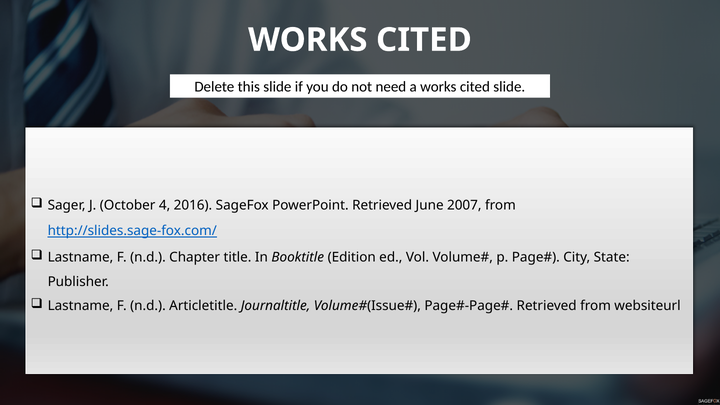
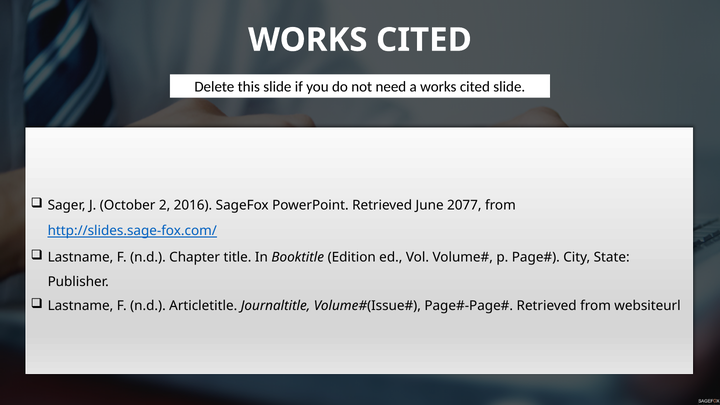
4: 4 -> 2
2007: 2007 -> 2077
